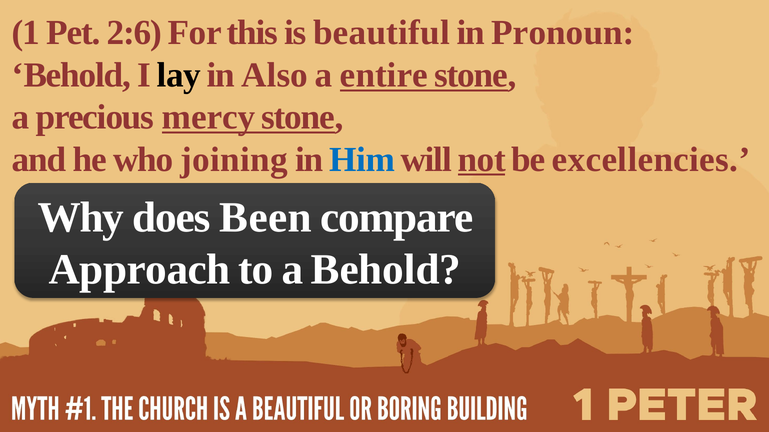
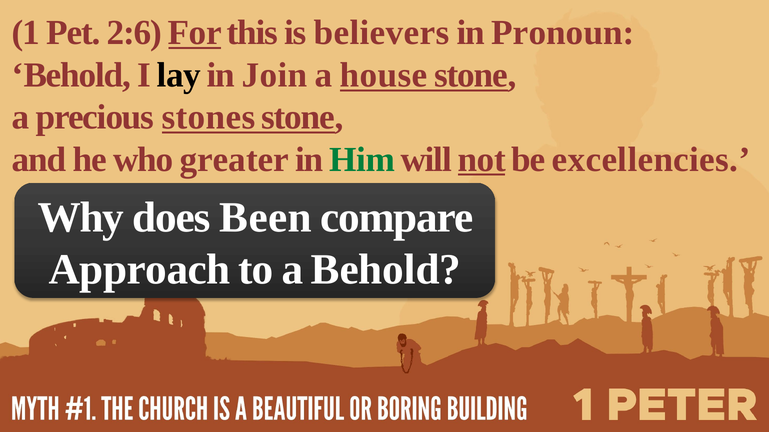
For underline: none -> present
beautiful: beautiful -> believers
Also: Also -> Join
entire: entire -> house
mercy: mercy -> stones
joining: joining -> greater
Him colour: blue -> green
